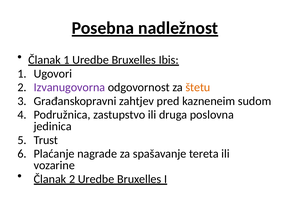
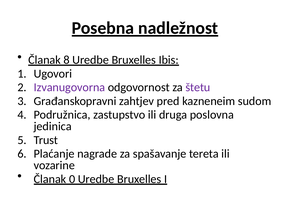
Članak 1: 1 -> 8
štetu colour: orange -> purple
Članak 2: 2 -> 0
